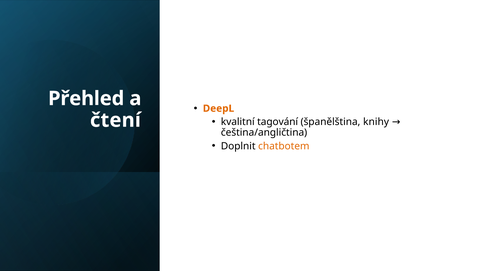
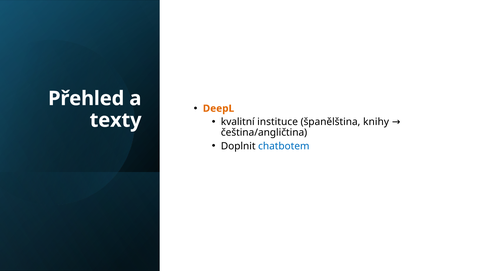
tagování: tagování -> instituce
čtení: čtení -> texty
chatbotem colour: orange -> blue
